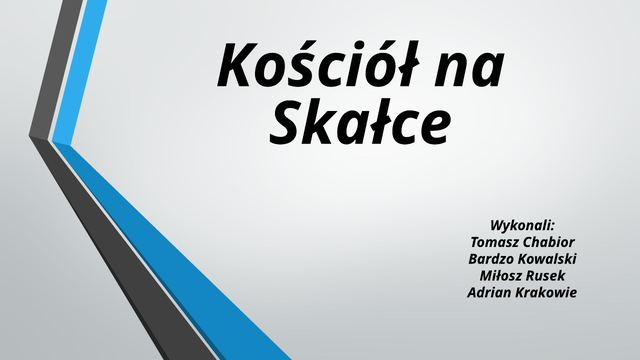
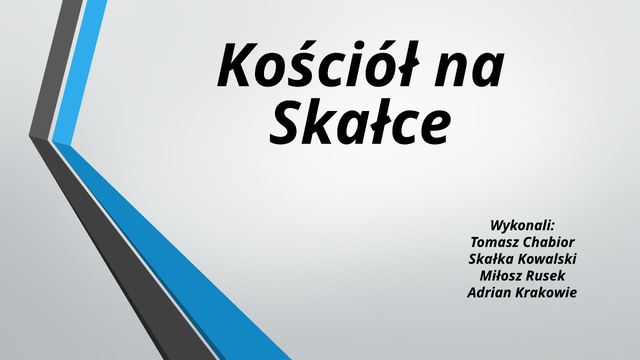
Bardzo: Bardzo -> Skałka
